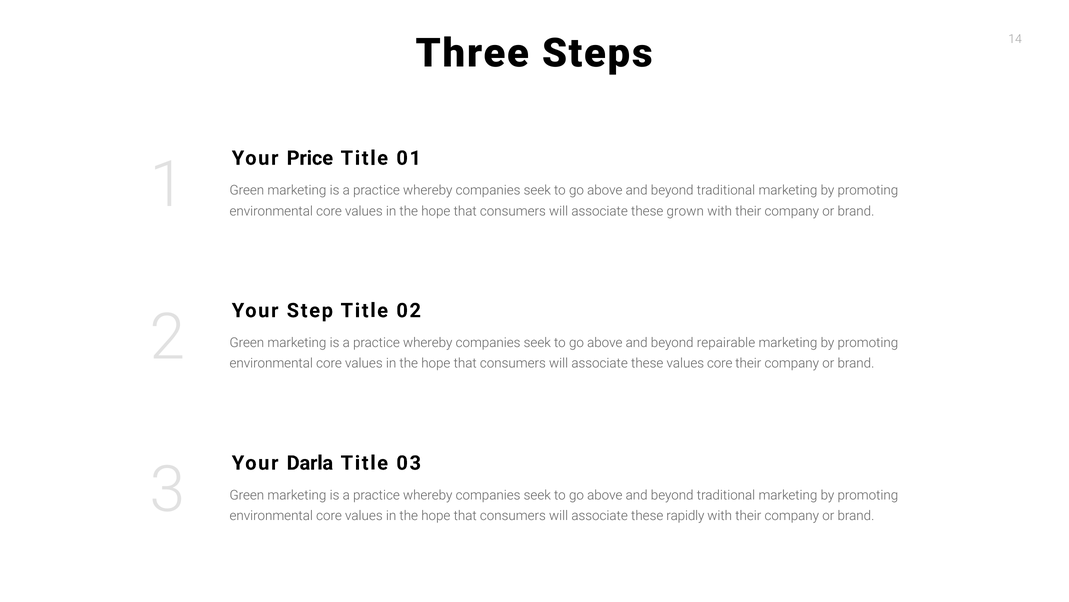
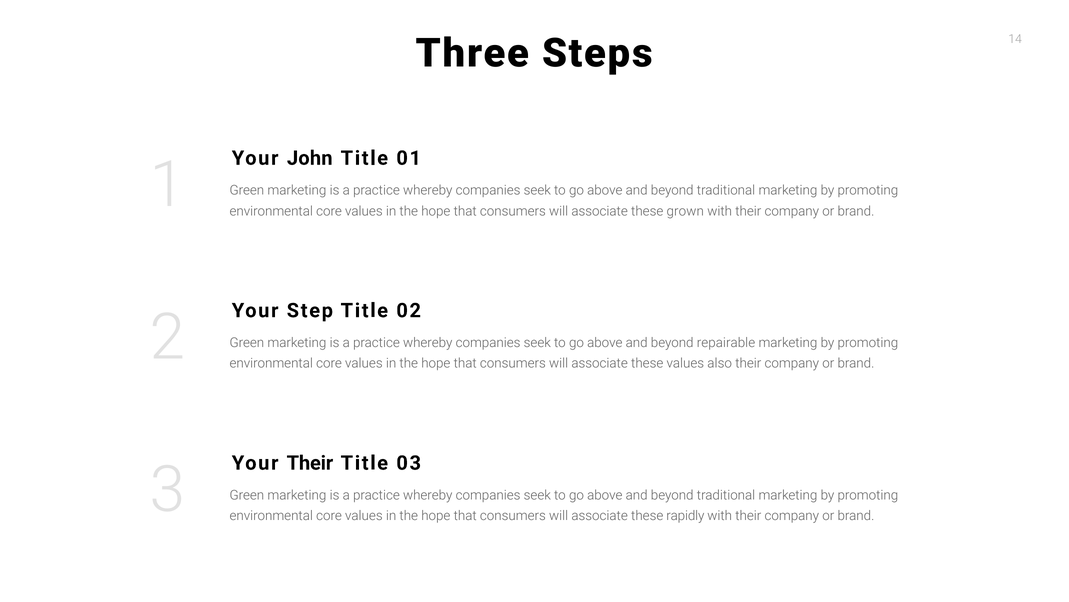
Price: Price -> John
values core: core -> also
Your Darla: Darla -> Their
